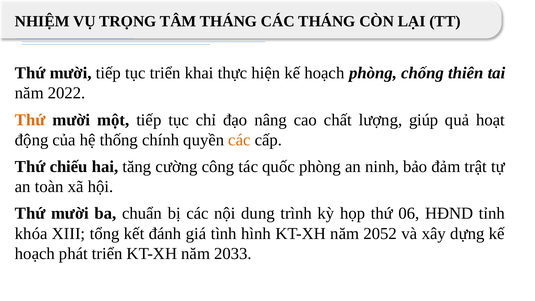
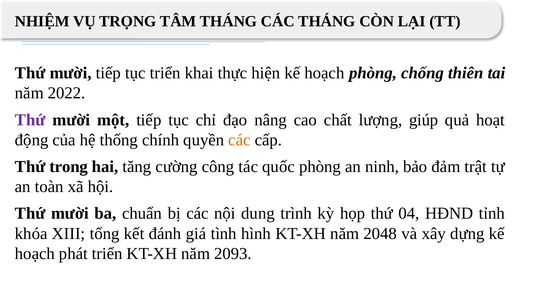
Thứ at (30, 120) colour: orange -> purple
chiếu: chiếu -> trong
06: 06 -> 04
2052: 2052 -> 2048
2033: 2033 -> 2093
